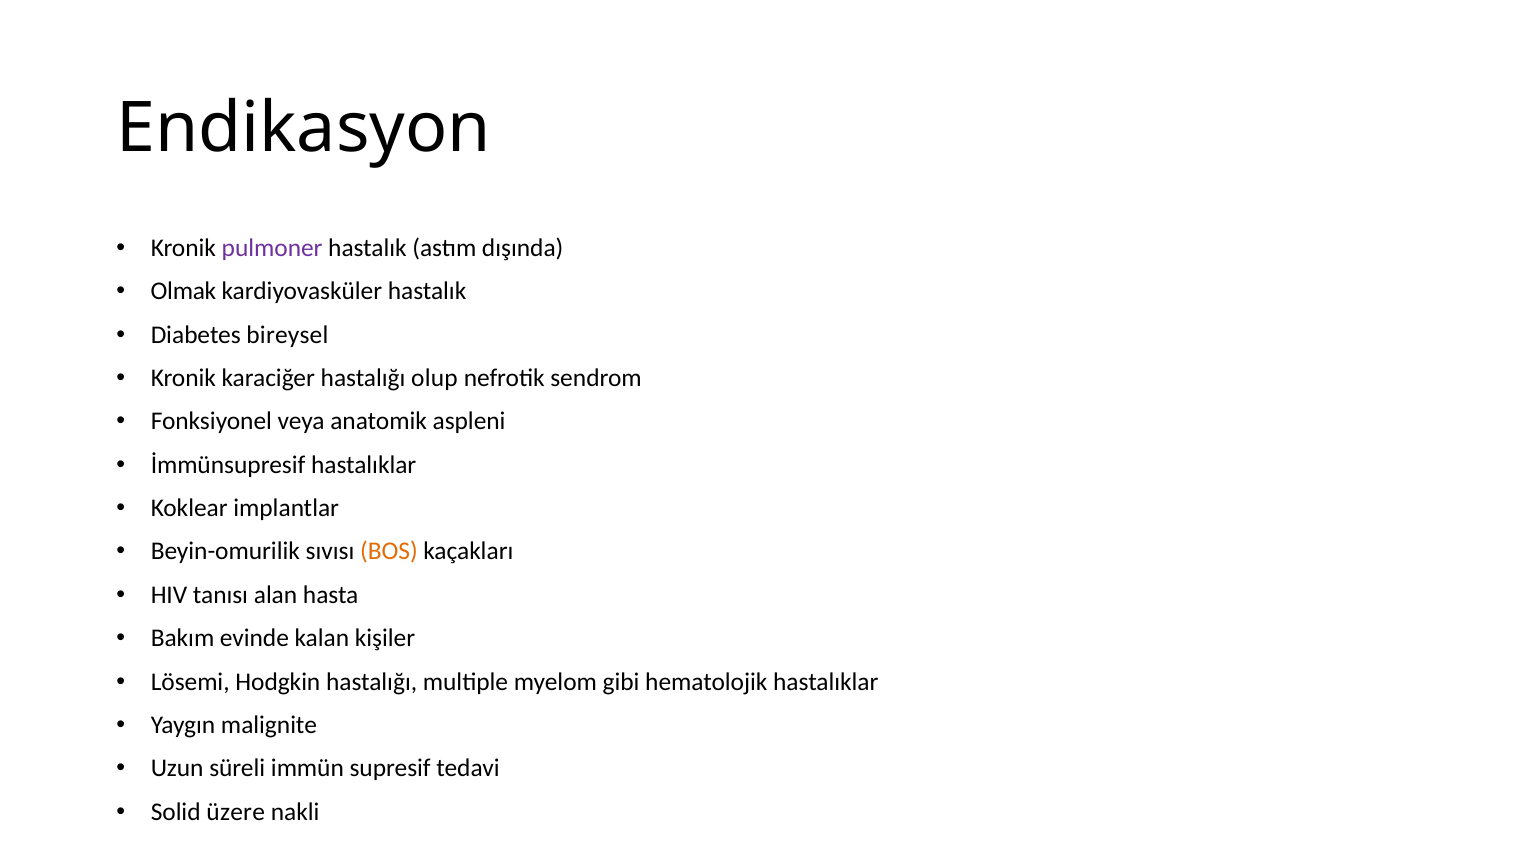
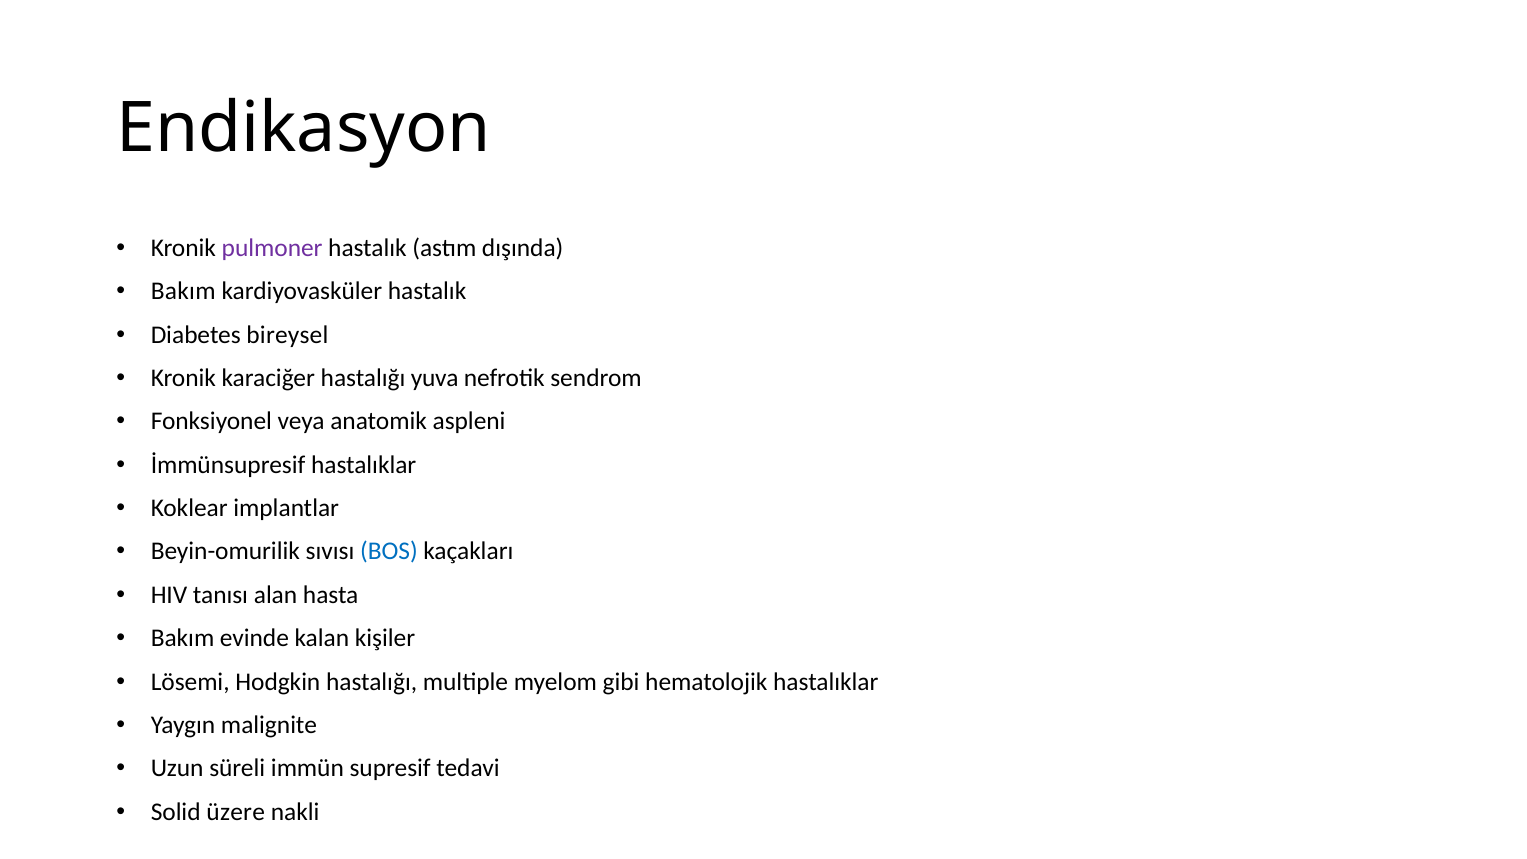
Olmak at (183, 291): Olmak -> Bakım
olup: olup -> yuva
BOS colour: orange -> blue
